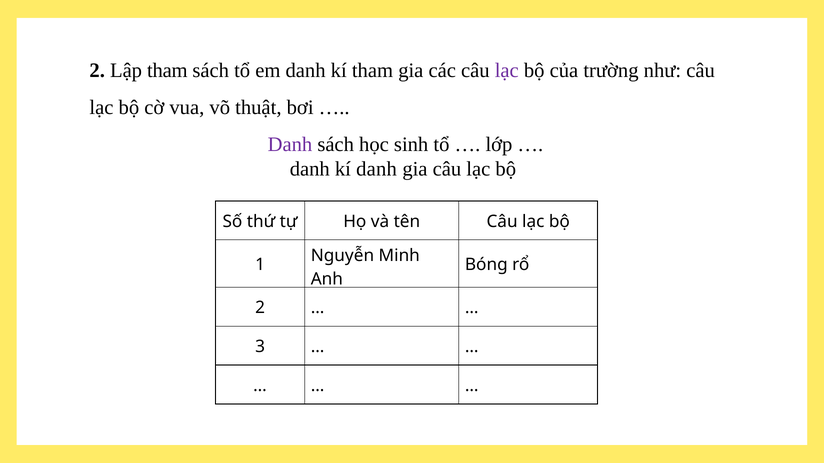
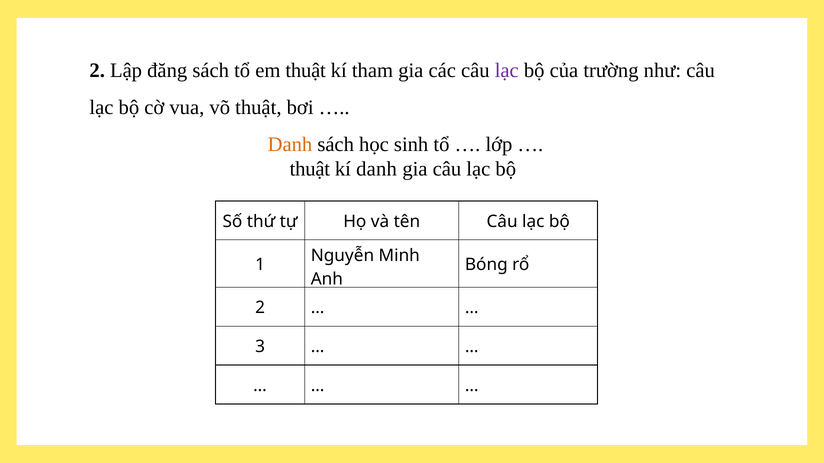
Lập tham: tham -> đăng
em danh: danh -> thuật
Danh at (290, 145) colour: purple -> orange
danh at (310, 169): danh -> thuật
